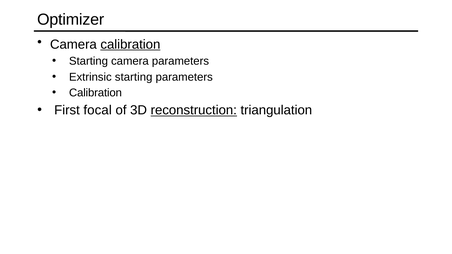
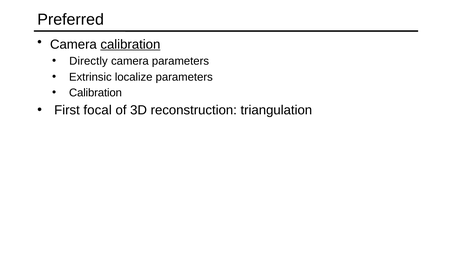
Optimizer: Optimizer -> Preferred
Starting at (89, 61): Starting -> Directly
Extrinsic starting: starting -> localize
reconstruction underline: present -> none
